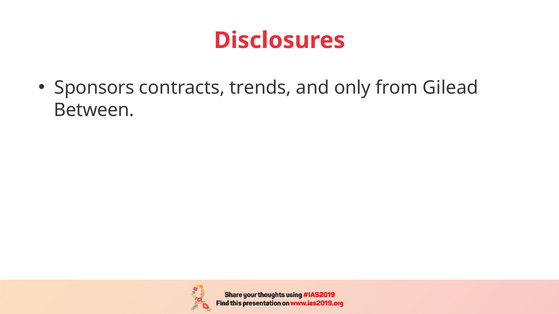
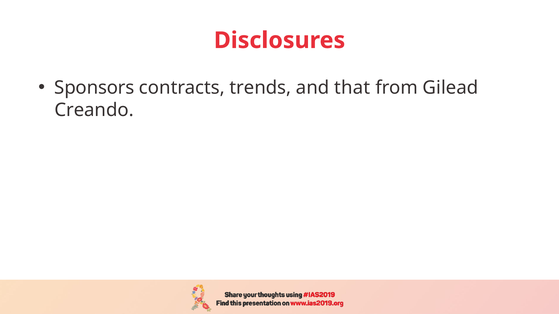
only: only -> that
Between: Between -> Creando
